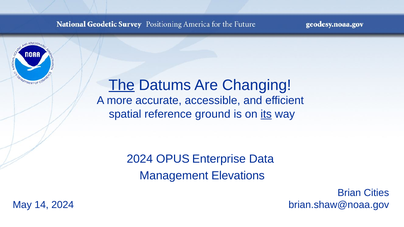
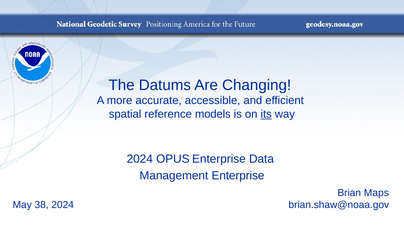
The underline: present -> none
ground: ground -> models
Management Elevations: Elevations -> Enterprise
Cities: Cities -> Maps
14: 14 -> 38
